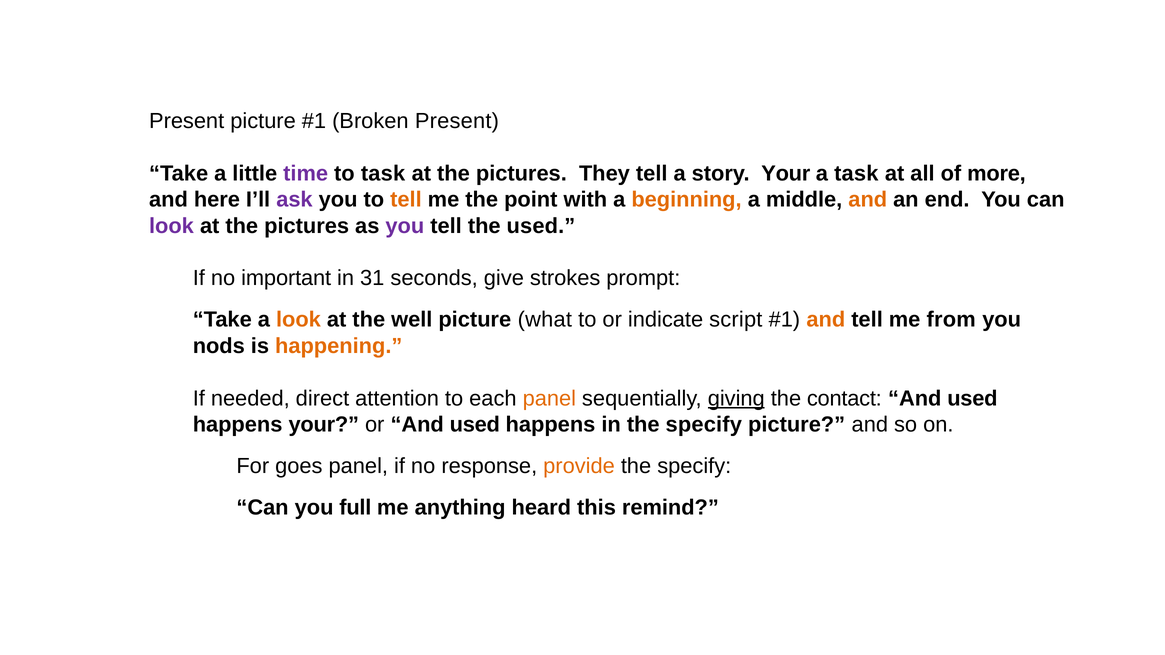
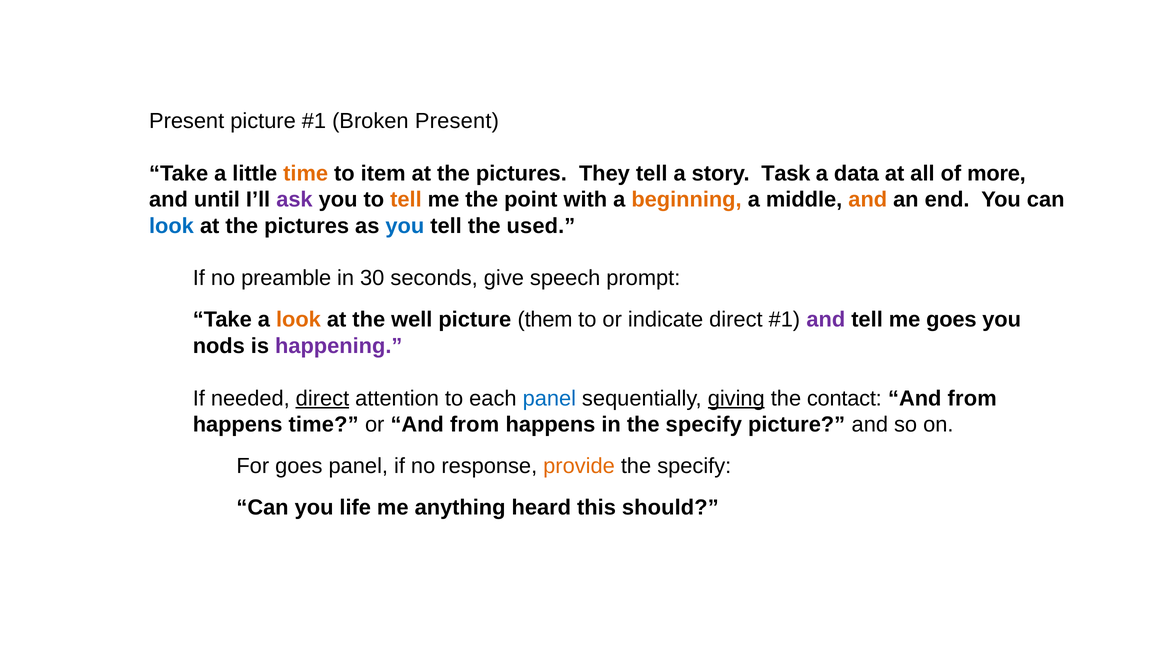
time at (306, 174) colour: purple -> orange
to task: task -> item
story Your: Your -> Task
a task: task -> data
here: here -> until
look at (171, 226) colour: purple -> blue
you at (405, 226) colour: purple -> blue
important: important -> preamble
31: 31 -> 30
strokes: strokes -> speech
what: what -> them
indicate script: script -> direct
and at (826, 320) colour: orange -> purple
me from: from -> goes
happening colour: orange -> purple
direct at (322, 398) underline: none -> present
panel at (549, 398) colour: orange -> blue
used at (972, 398): used -> from
happens your: your -> time
or And used: used -> from
full: full -> life
remind: remind -> should
